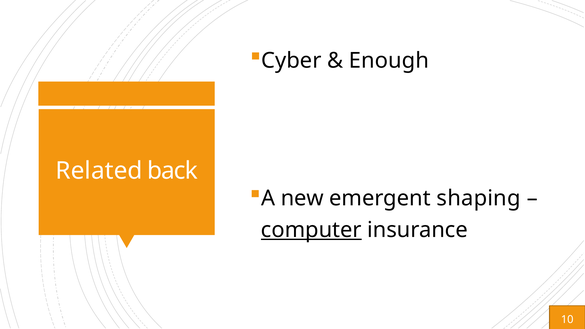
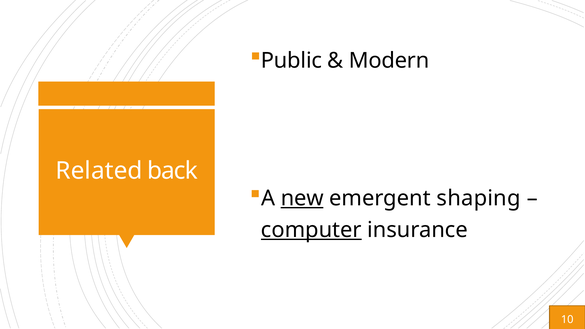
Cyber: Cyber -> Public
Enough: Enough -> Modern
new underline: none -> present
